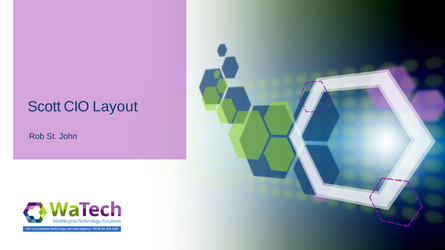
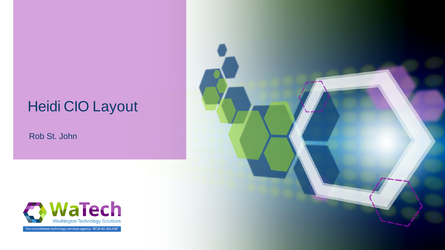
Scott: Scott -> Heidi
